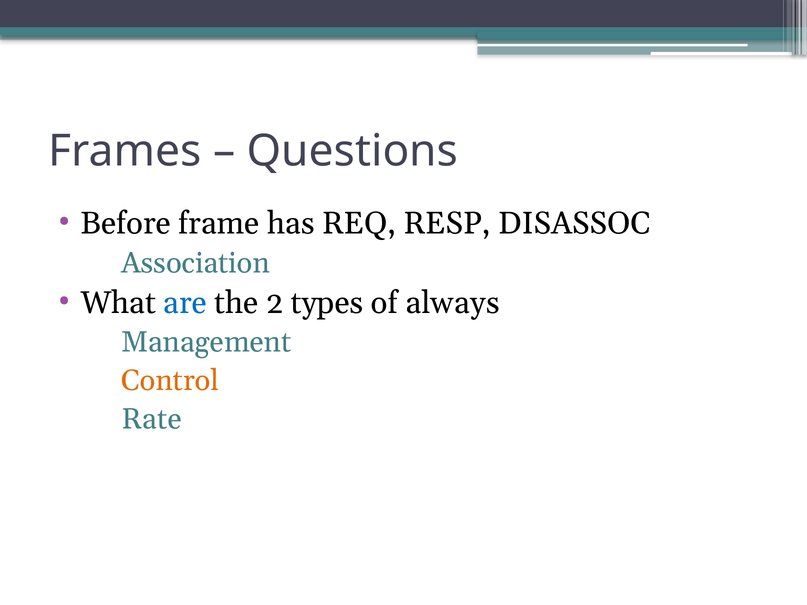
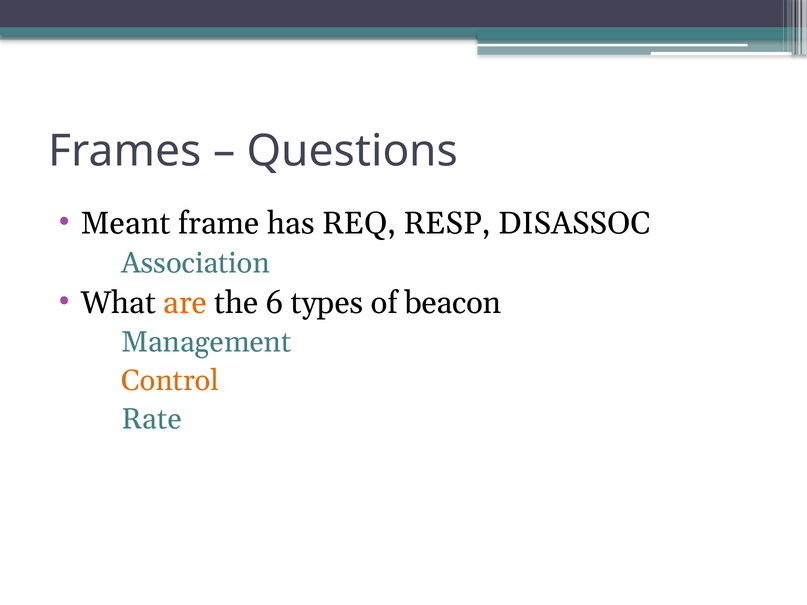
Before: Before -> Meant
are colour: blue -> orange
2: 2 -> 6
always: always -> beacon
